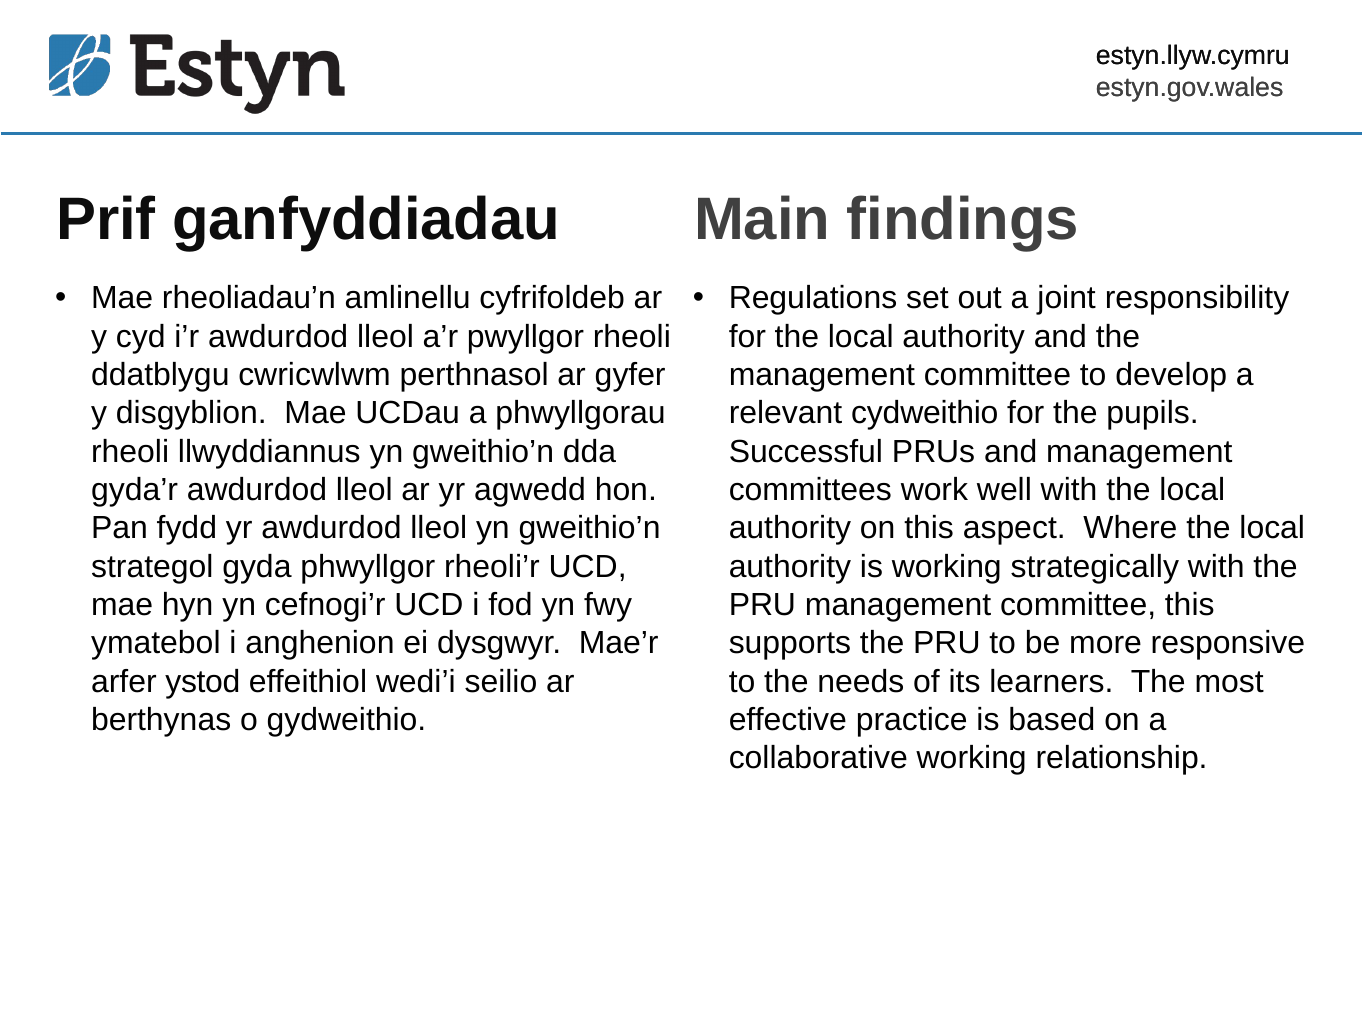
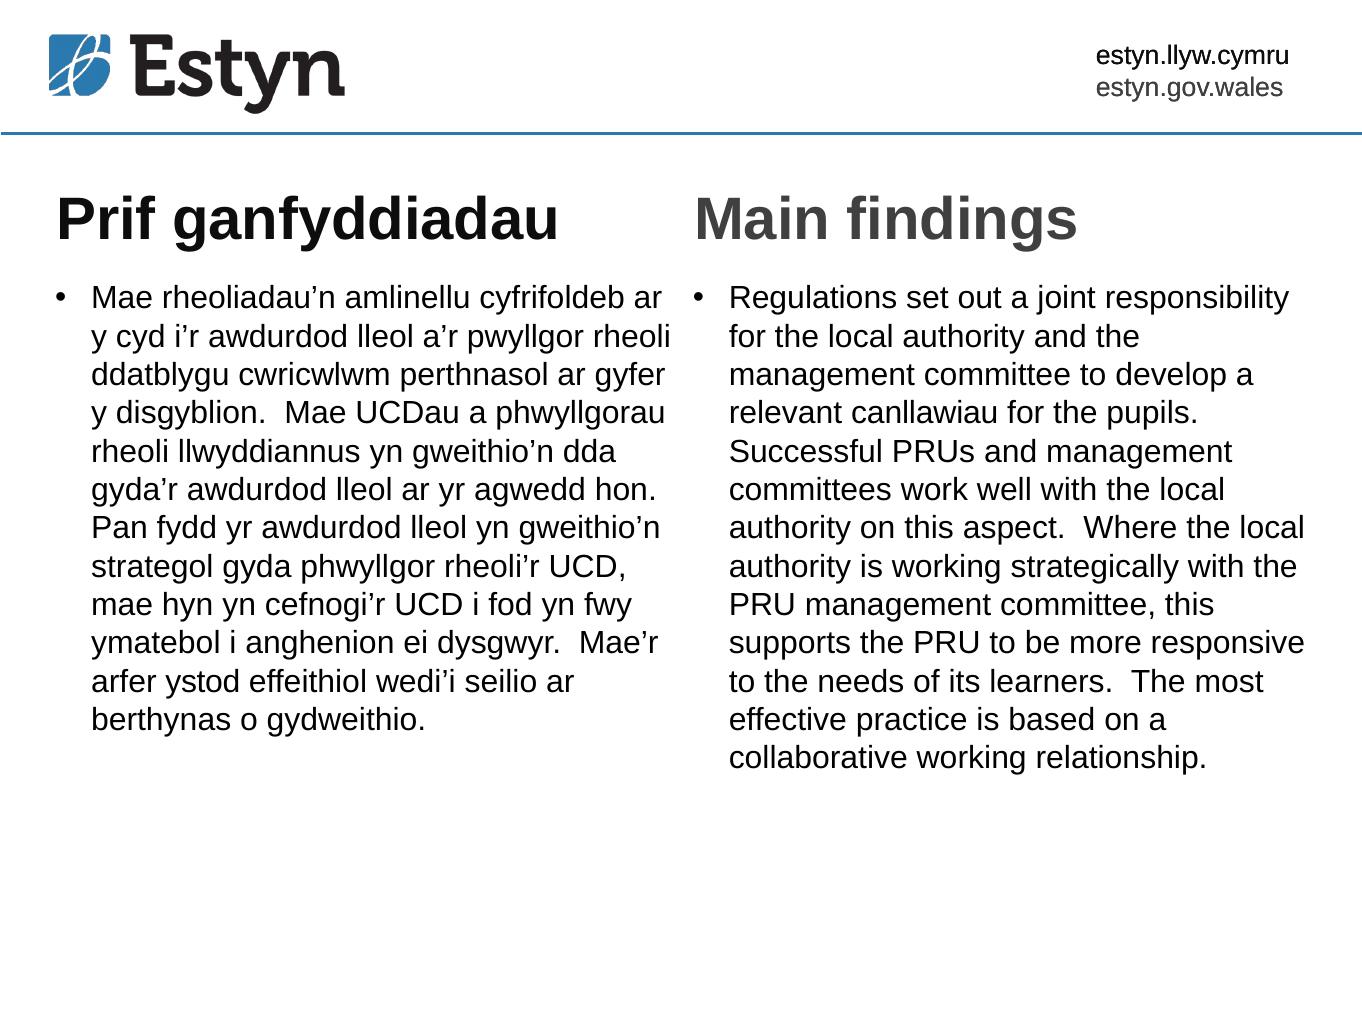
cydweithio: cydweithio -> canllawiau
